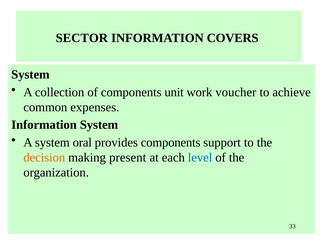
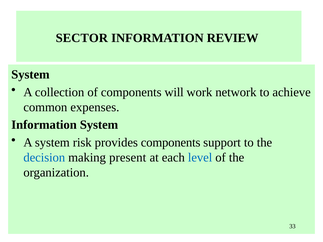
COVERS: COVERS -> REVIEW
unit: unit -> will
voucher: voucher -> network
oral: oral -> risk
decision colour: orange -> blue
